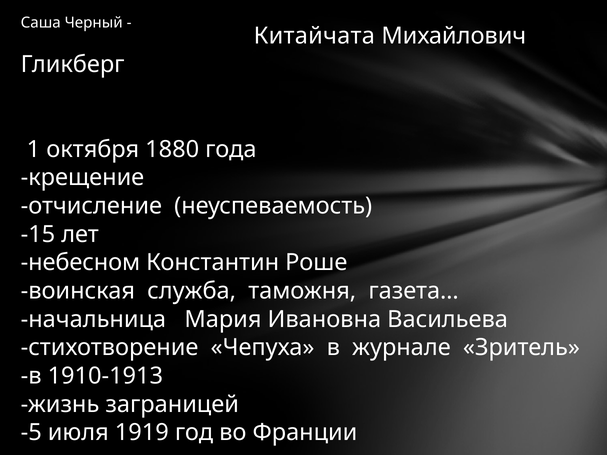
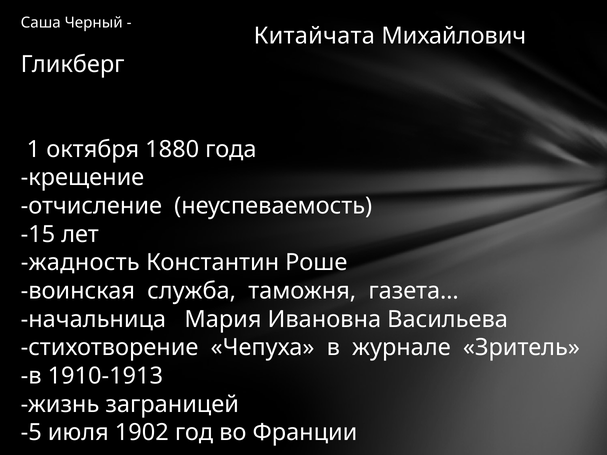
небесном: небесном -> жадность
1919: 1919 -> 1902
